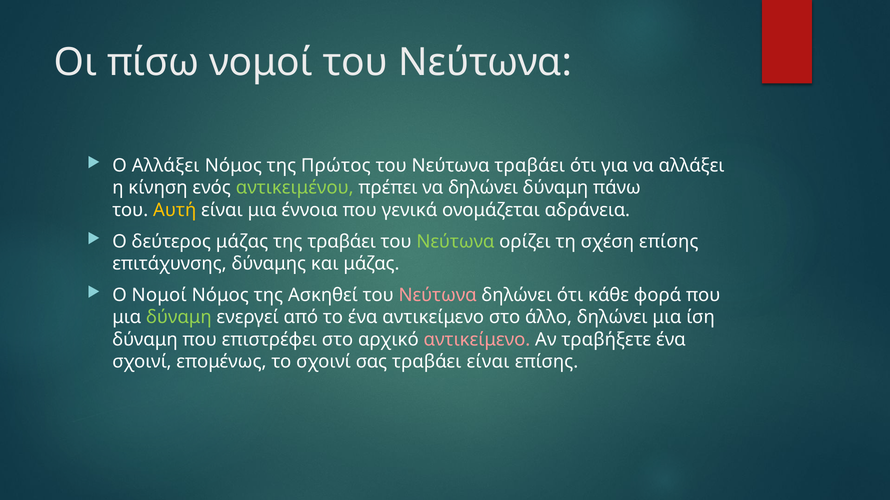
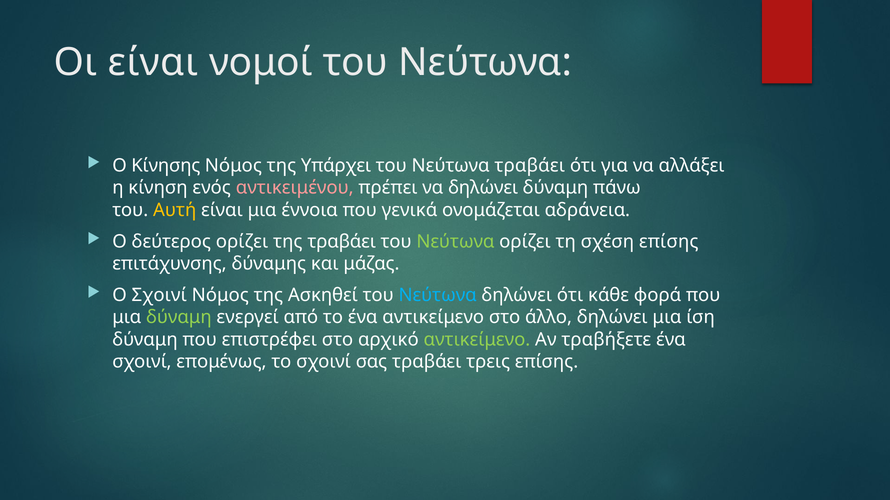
Οι πίσω: πίσω -> είναι
Ο Αλλάξει: Αλλάξει -> Κίνησης
Πρώτος: Πρώτος -> Υπάρχει
αντικειμένου colour: light green -> pink
δεύτερος μάζας: μάζας -> ορίζει
Ο Νομοί: Νομοί -> Σχοινί
Νεύτωνα at (438, 295) colour: pink -> light blue
αντικείμενο at (477, 340) colour: pink -> light green
τραβάει είναι: είναι -> τρεις
